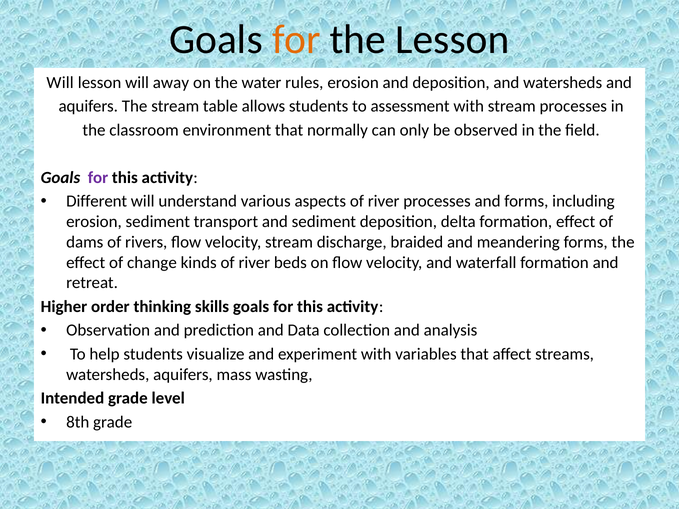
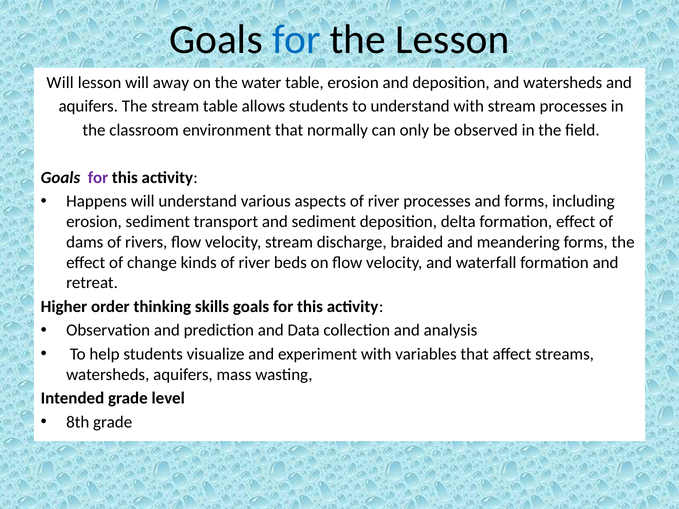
for at (296, 40) colour: orange -> blue
water rules: rules -> table
to assessment: assessment -> understand
Different: Different -> Happens
